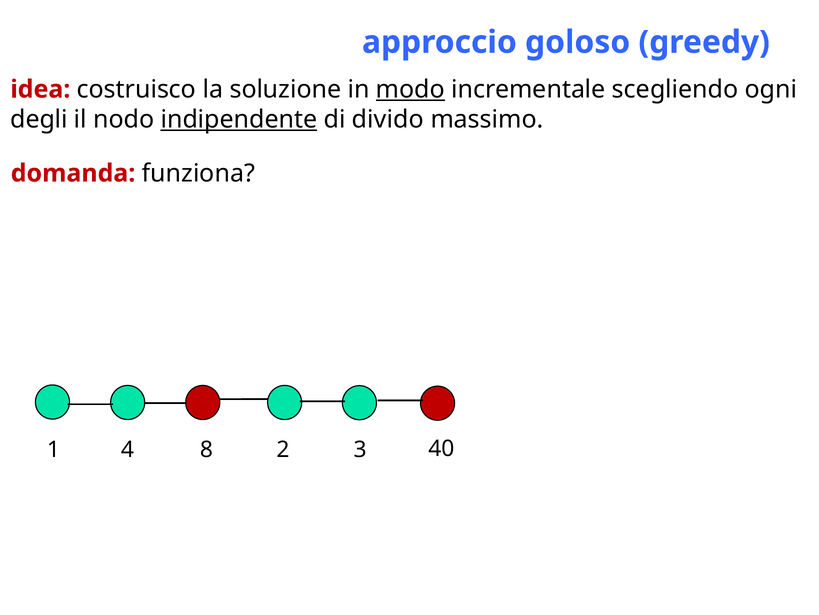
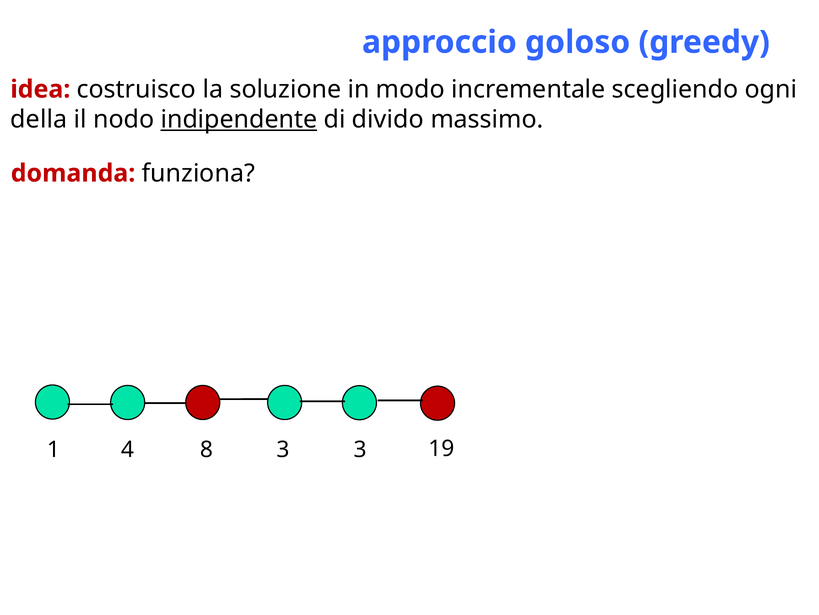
modo underline: present -> none
degli: degli -> della
8 2: 2 -> 3
40: 40 -> 19
